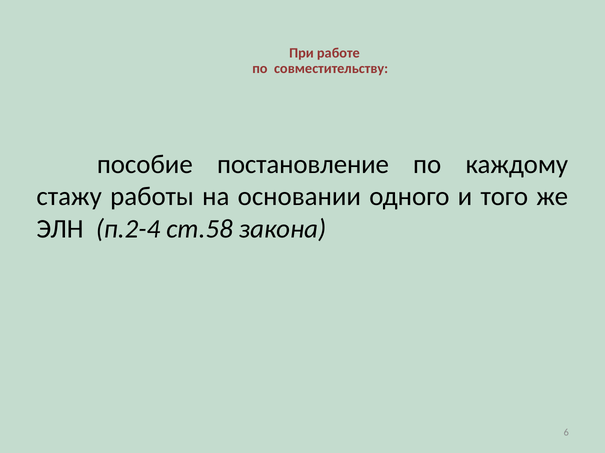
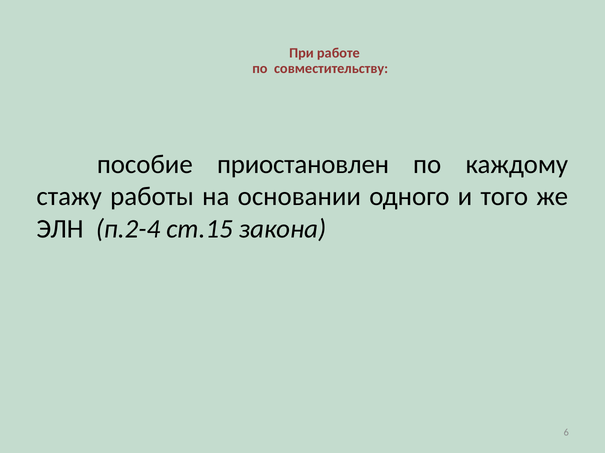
постановление: постановление -> приостановлен
ст.58: ст.58 -> ст.15
